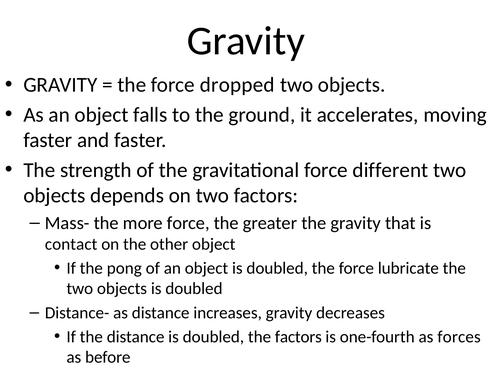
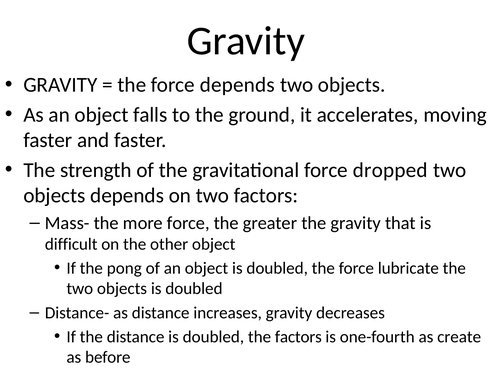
force dropped: dropped -> depends
different: different -> dropped
contact: contact -> difficult
forces: forces -> create
